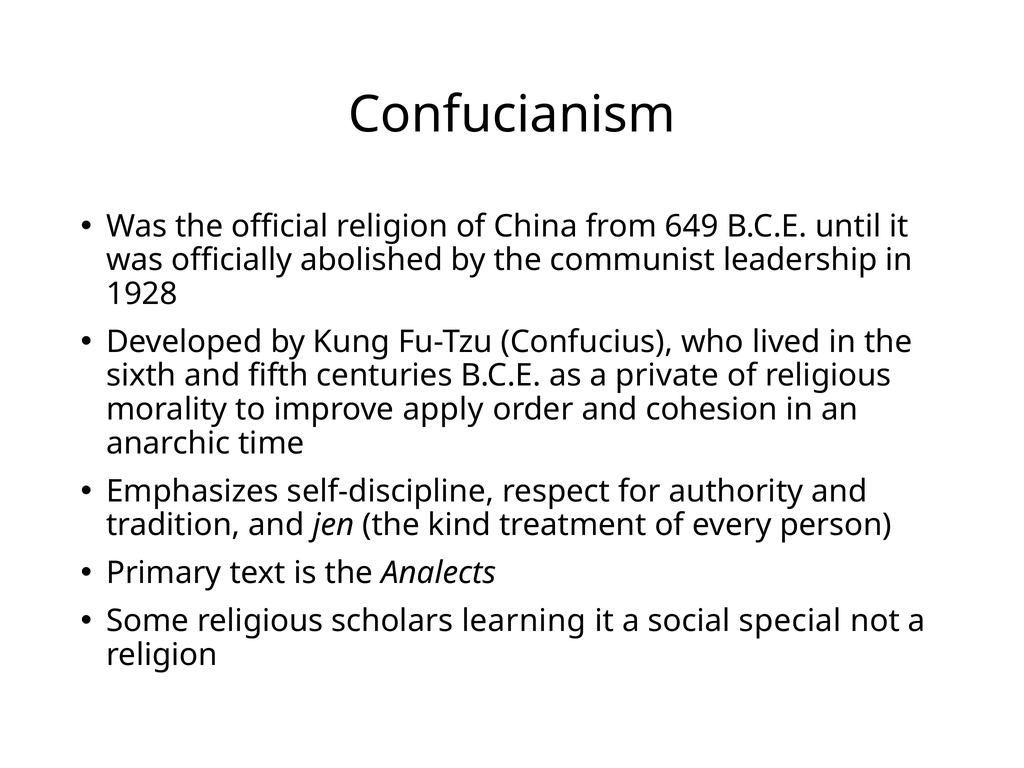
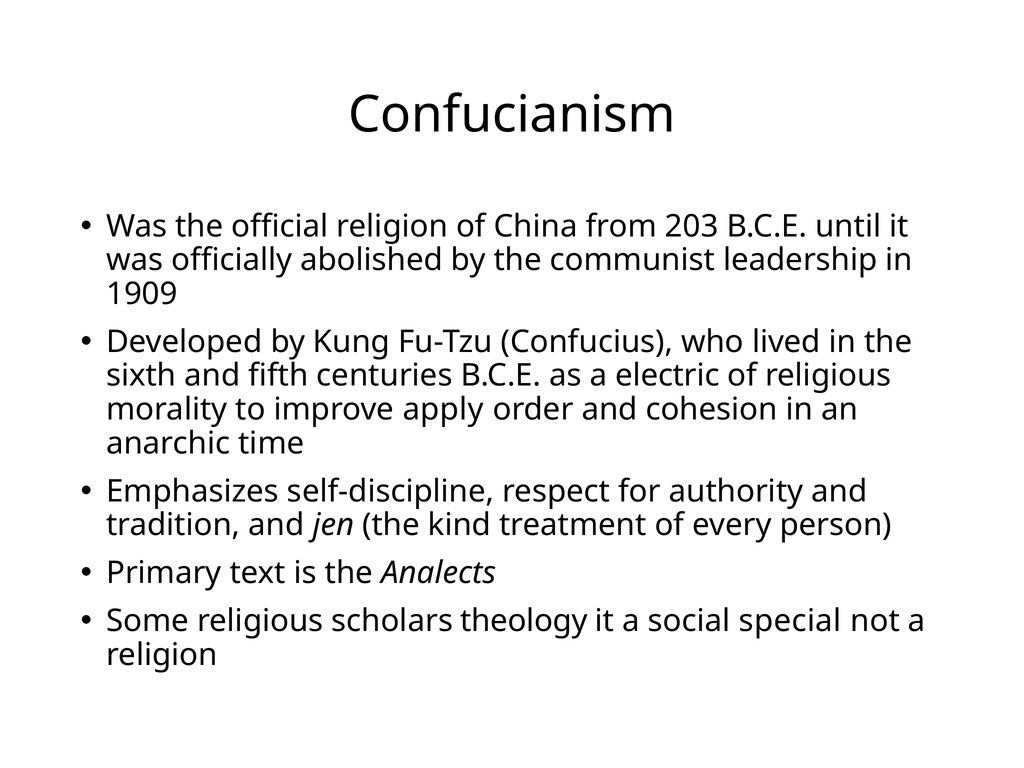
649: 649 -> 203
1928: 1928 -> 1909
private: private -> electric
learning: learning -> theology
